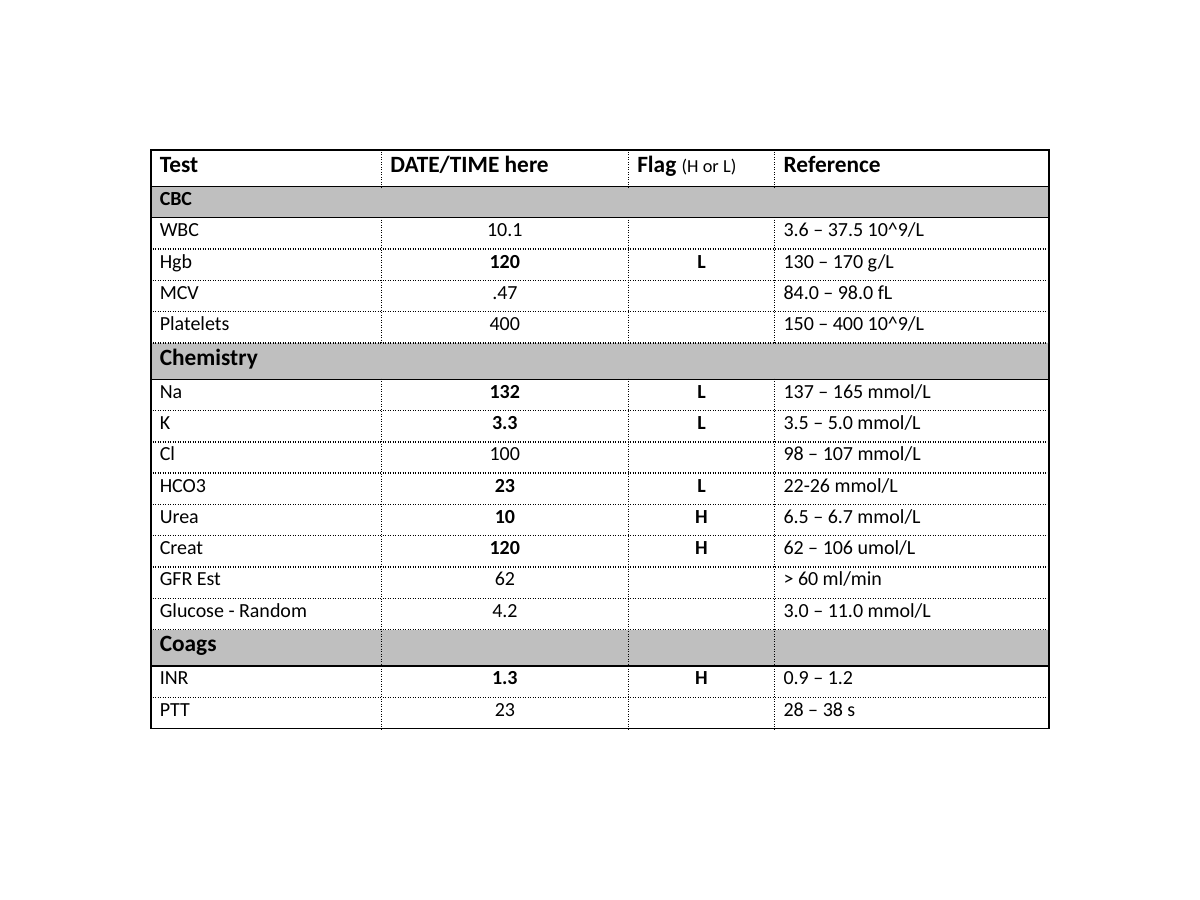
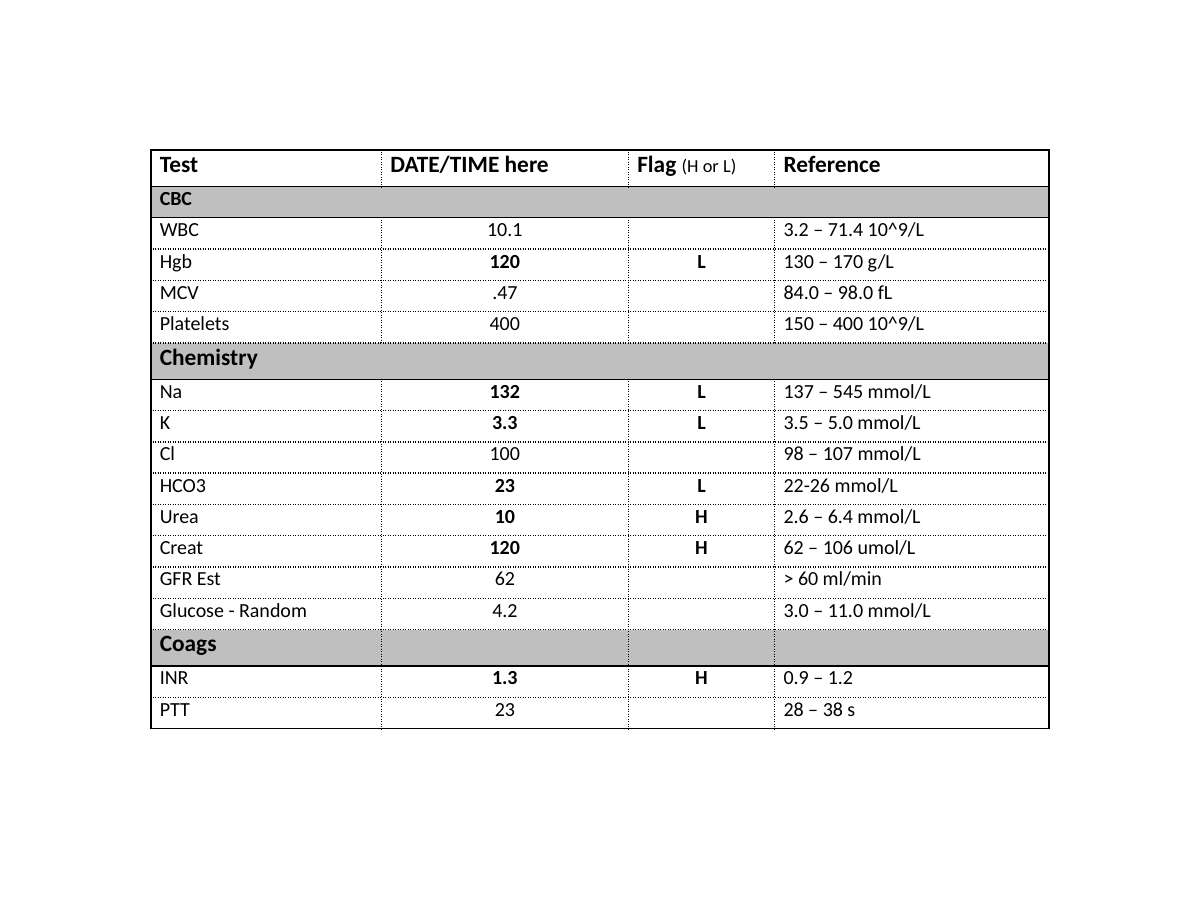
3.6: 3.6 -> 3.2
37.5: 37.5 -> 71.4
165: 165 -> 545
6.5: 6.5 -> 2.6
6.7: 6.7 -> 6.4
